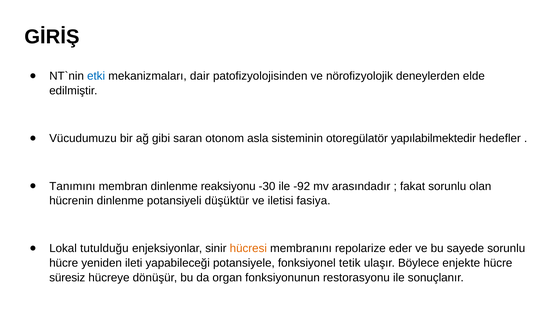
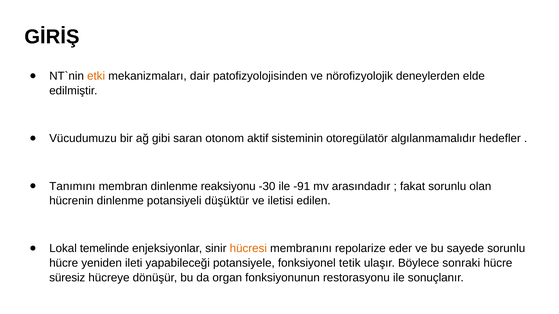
etki colour: blue -> orange
asla: asla -> aktif
yapılabilmektedir: yapılabilmektedir -> algılanmamalıdır
-92: -92 -> -91
fasiya: fasiya -> edilen
tutulduğu: tutulduğu -> temelinde
enjekte: enjekte -> sonraki
